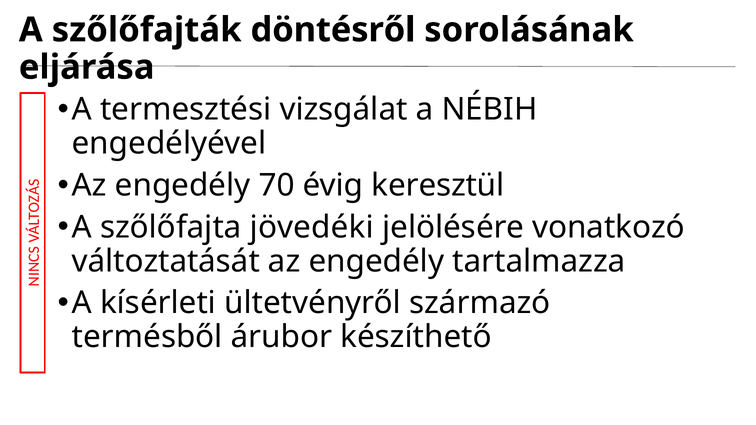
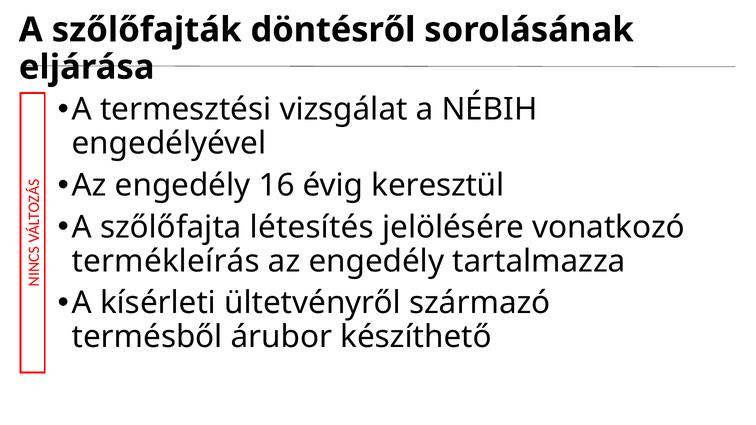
70: 70 -> 16
jövedéki: jövedéki -> létesítés
változtatását: változtatását -> termékleírás
